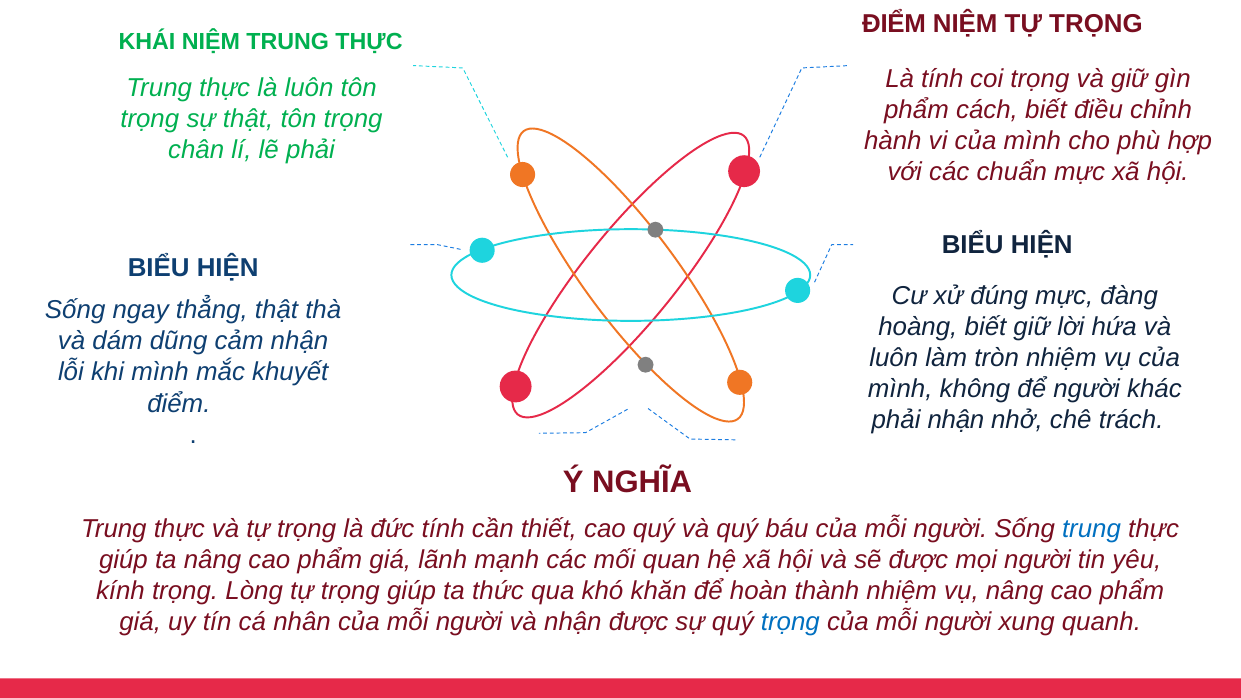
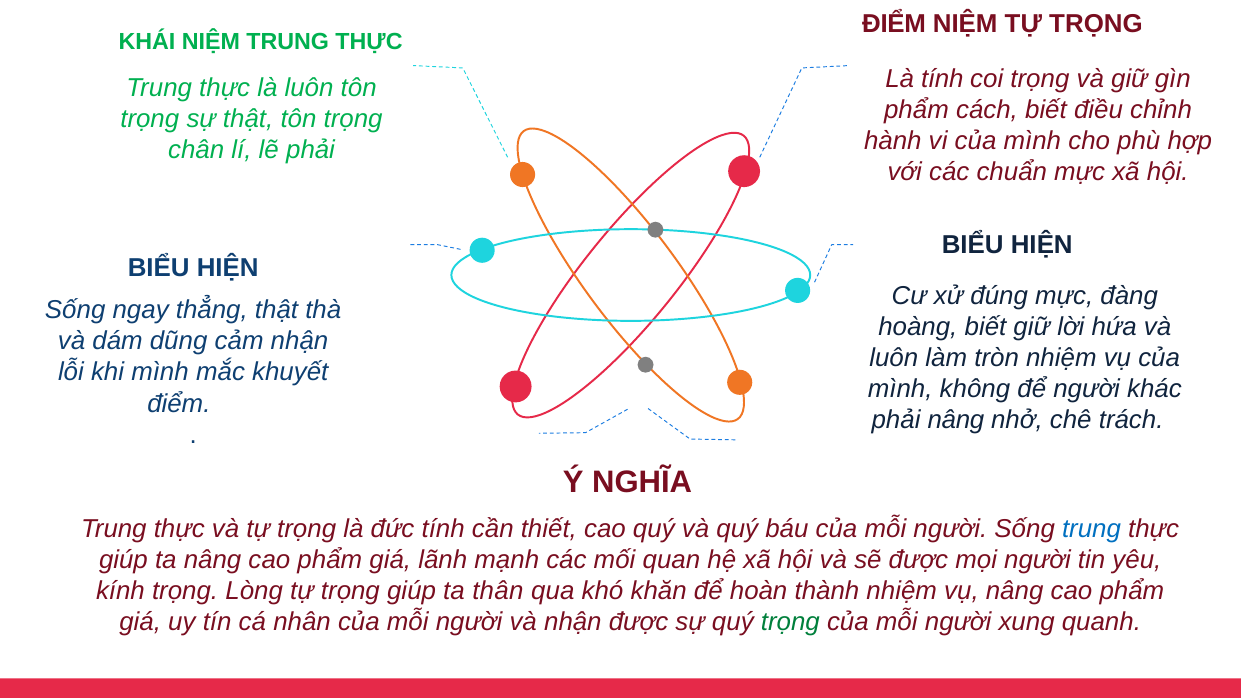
phải nhận: nhận -> nâng
thức: thức -> thân
trọng at (790, 622) colour: blue -> green
